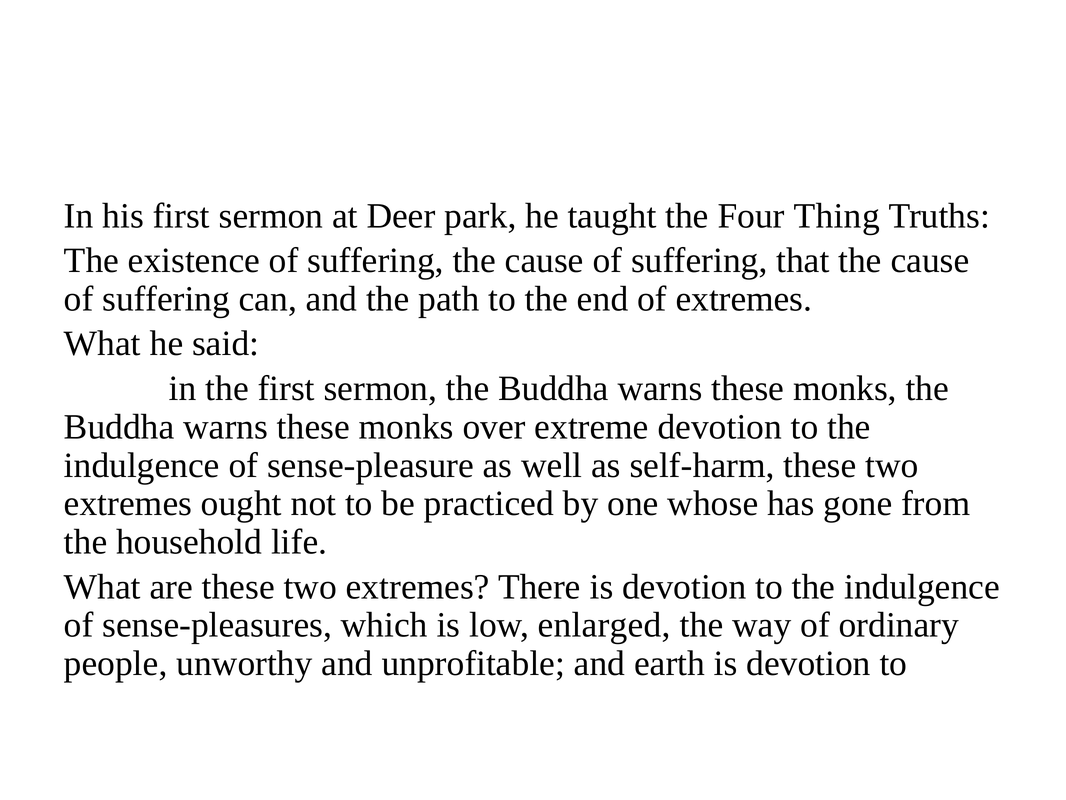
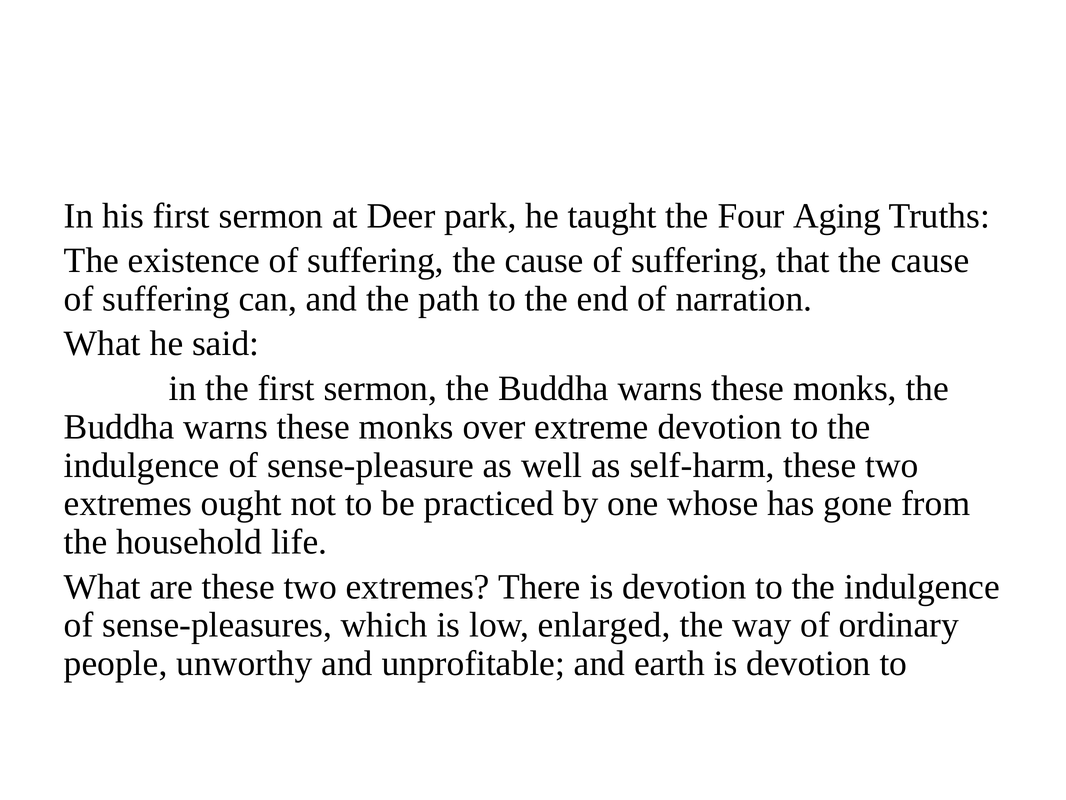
Thing: Thing -> Aging
of extremes: extremes -> narration
